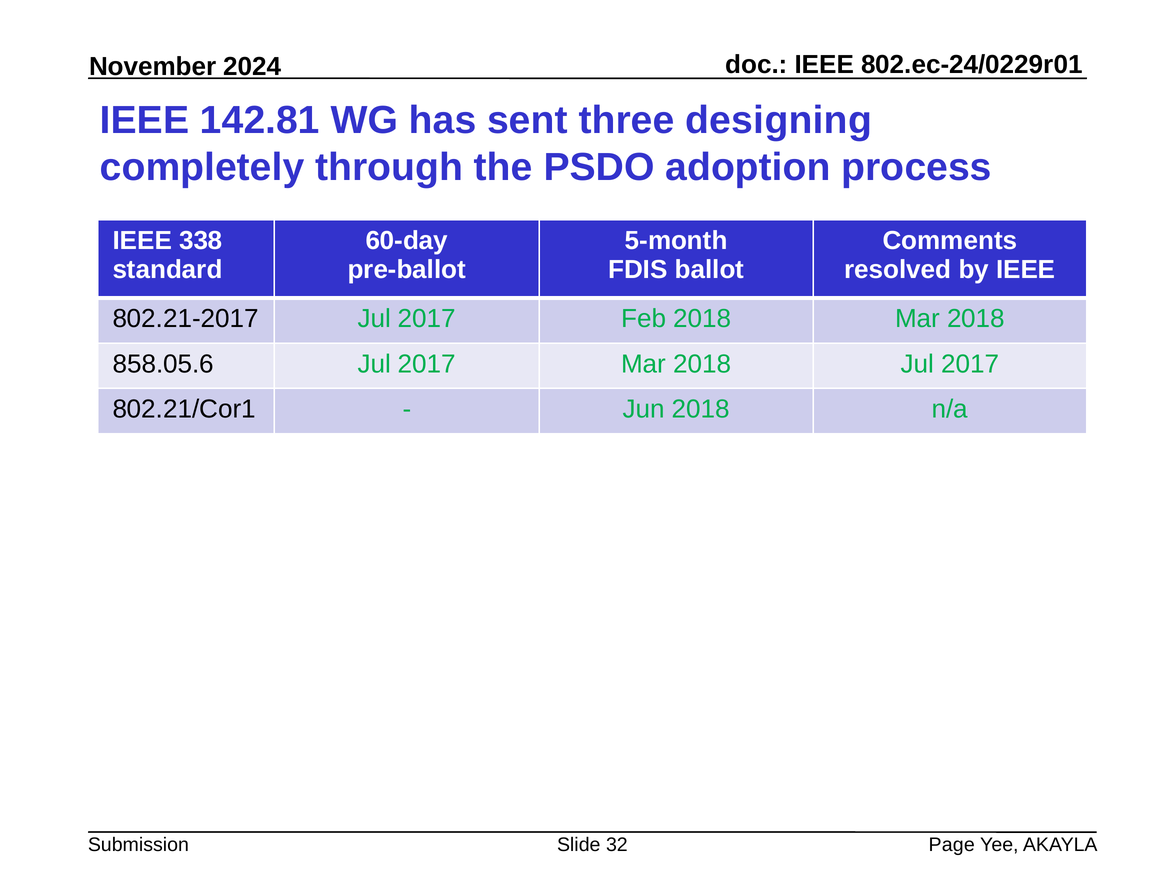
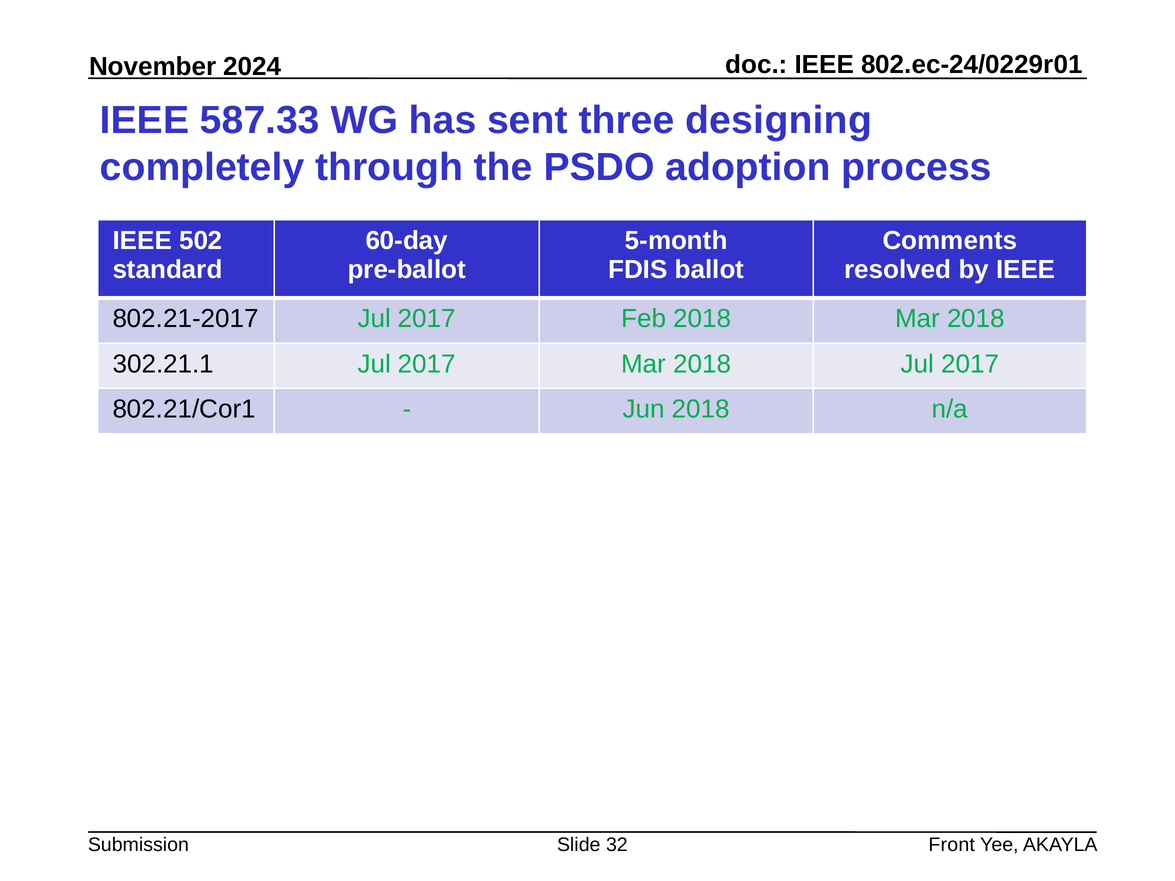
142.81: 142.81 -> 587.33
338: 338 -> 502
858.05.6: 858.05.6 -> 302.21.1
Page: Page -> Front
